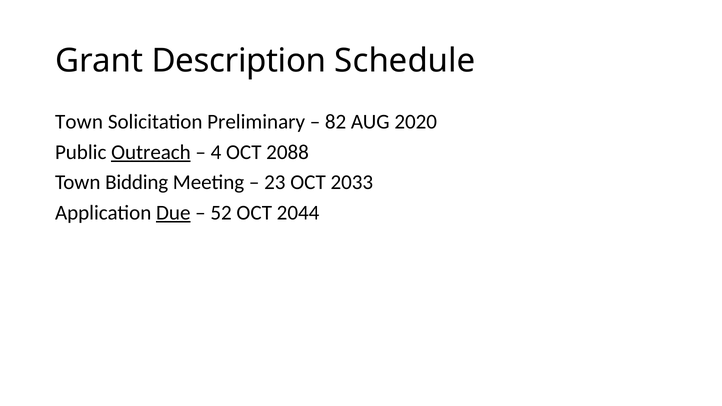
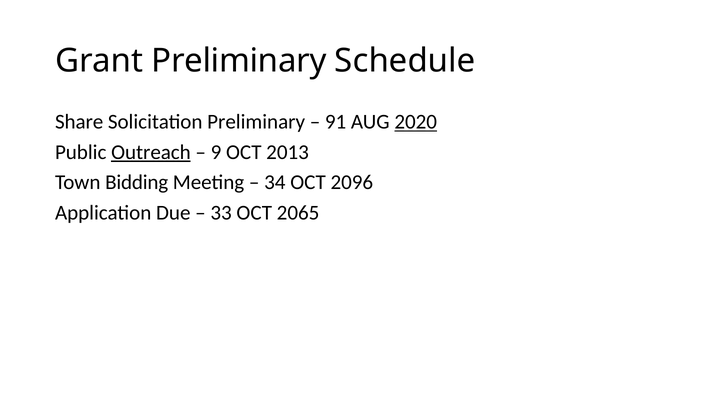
Grant Description: Description -> Preliminary
Town at (79, 122): Town -> Share
82: 82 -> 91
2020 underline: none -> present
4: 4 -> 9
2088: 2088 -> 2013
23: 23 -> 34
2033: 2033 -> 2096
Due underline: present -> none
52: 52 -> 33
2044: 2044 -> 2065
